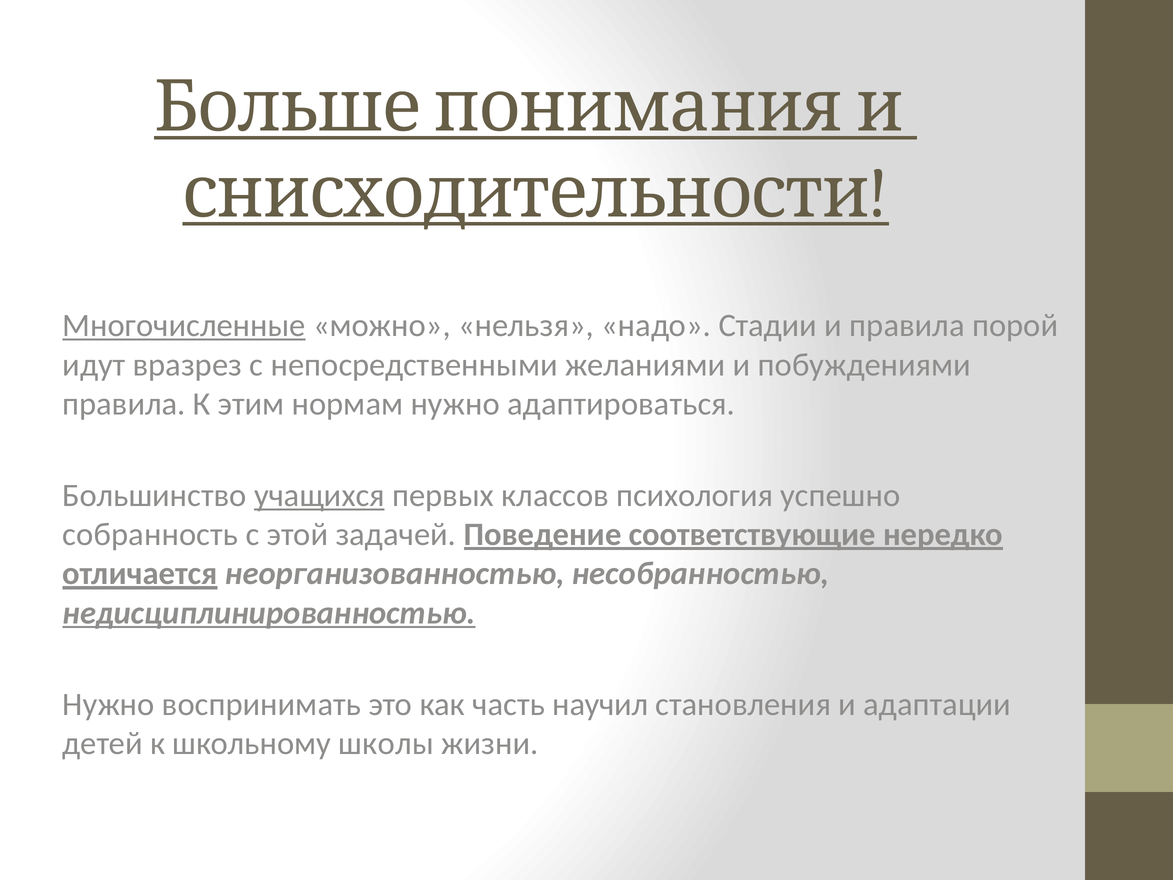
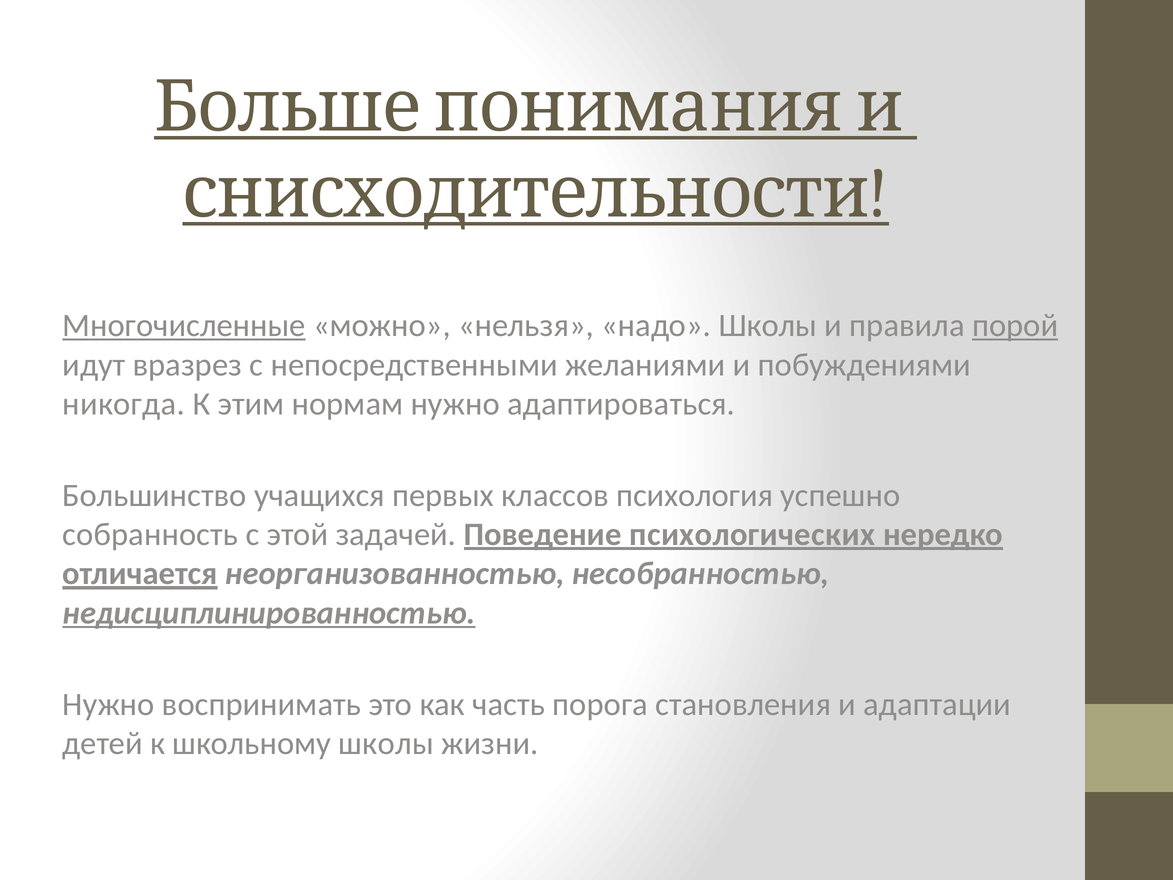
надо Стадии: Стадии -> Школы
порой underline: none -> present
правила at (124, 404): правила -> никогда
учащихся underline: present -> none
соответствующие: соответствующие -> психологических
научил: научил -> порога
